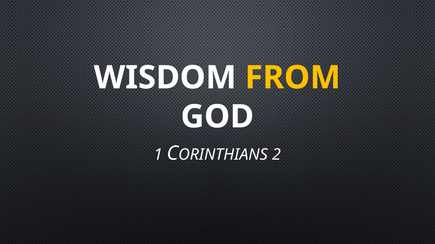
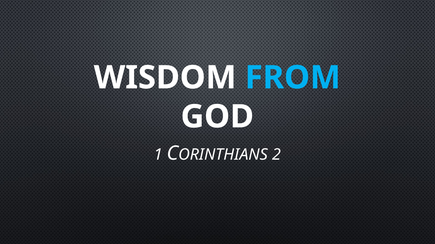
FROM colour: yellow -> light blue
